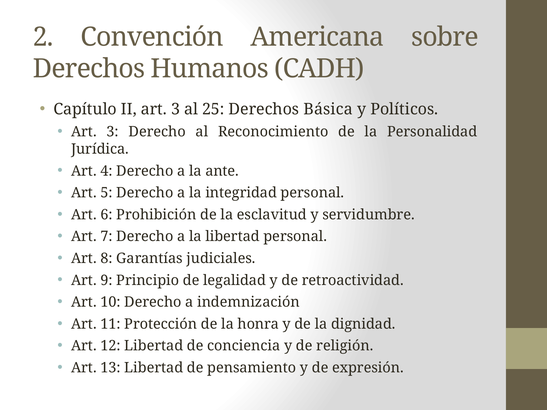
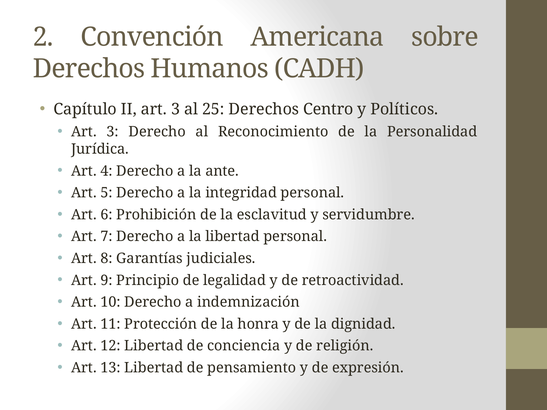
Básica: Básica -> Centro
